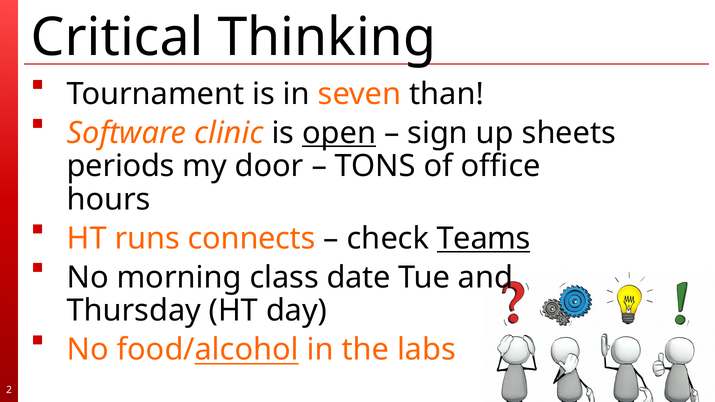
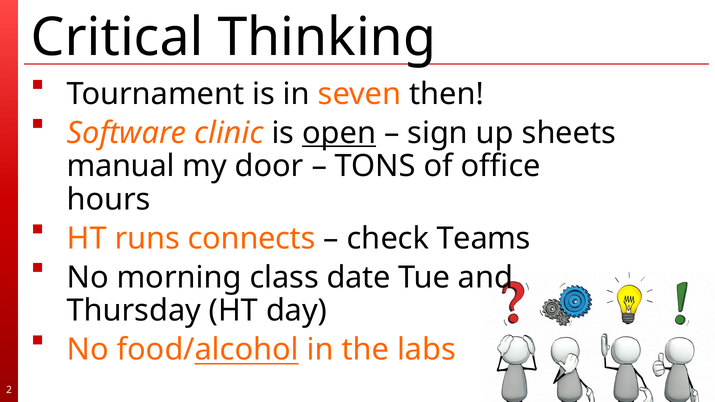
than: than -> then
periods: periods -> manual
Teams underline: present -> none
